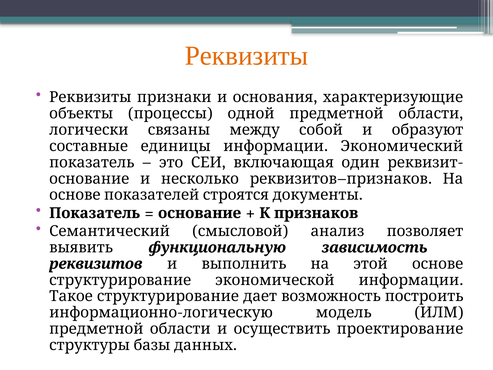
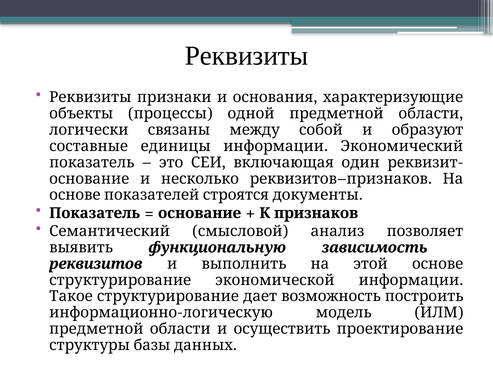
Реквизиты at (246, 56) colour: orange -> black
